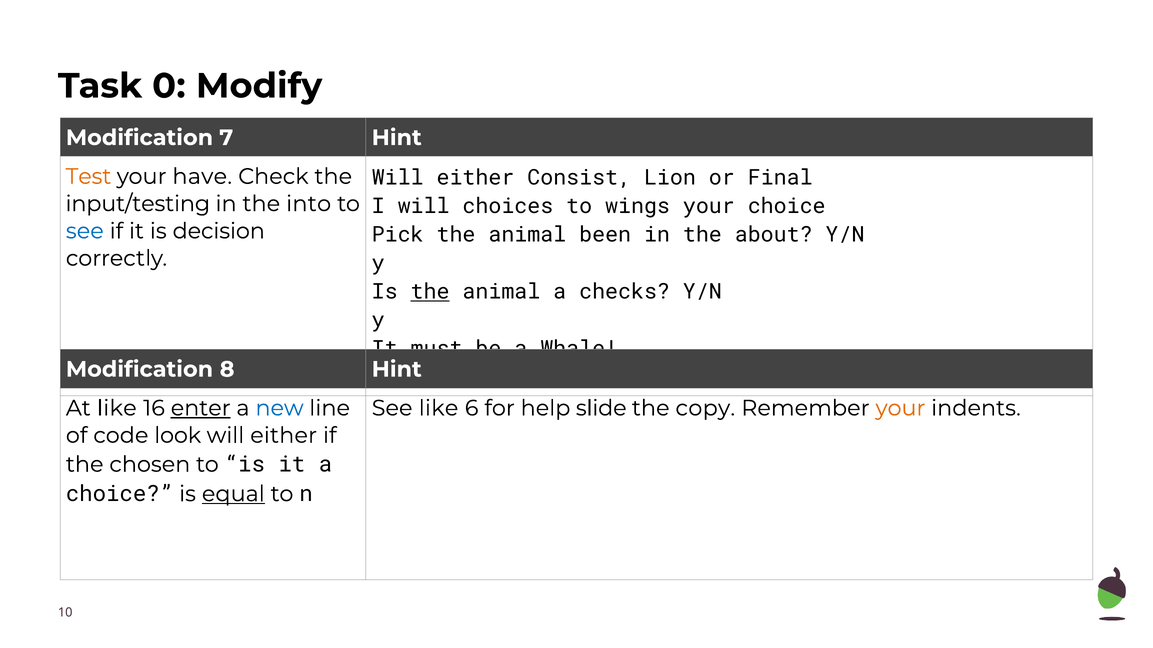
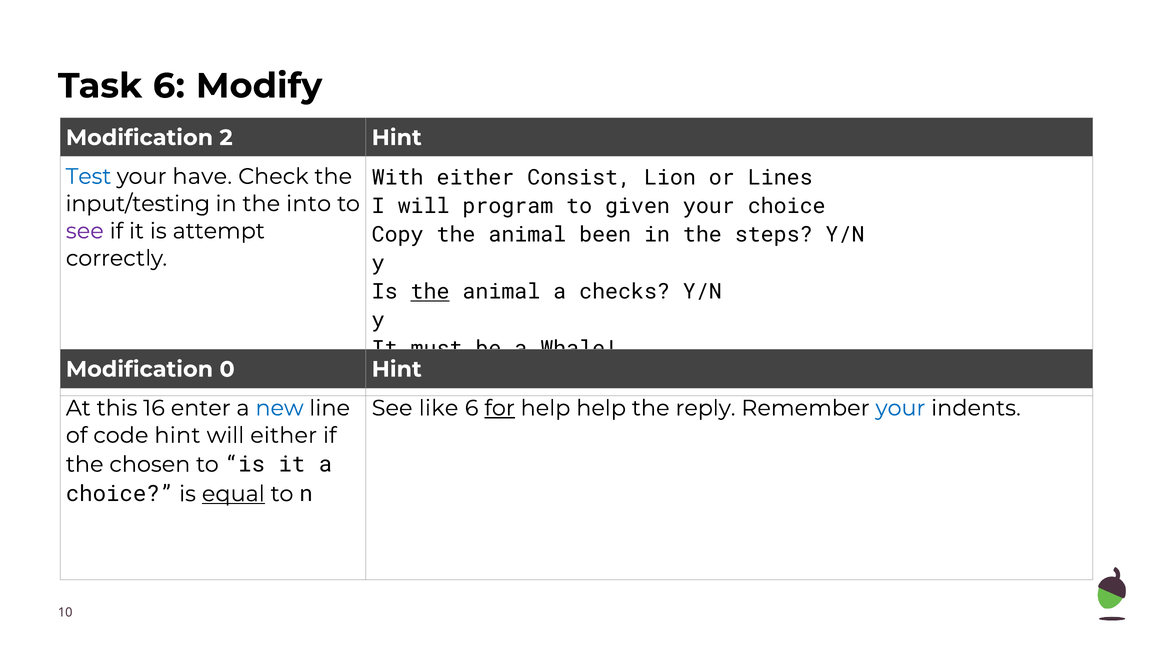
Task 0: 0 -> 6
7: 7 -> 2
Will at (398, 178): Will -> With
Final: Final -> Lines
Test colour: orange -> blue
choices: choices -> program
wings: wings -> given
Pick: Pick -> Copy
about: about -> steps
see at (85, 231) colour: blue -> purple
decision: decision -> attempt
8: 8 -> 0
At like: like -> this
enter underline: present -> none
for underline: none -> present
help slide: slide -> help
copy: copy -> reply
your at (900, 408) colour: orange -> blue
code look: look -> hint
